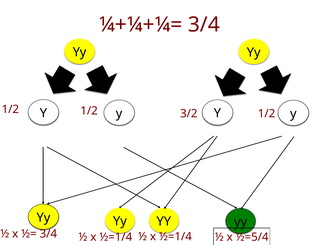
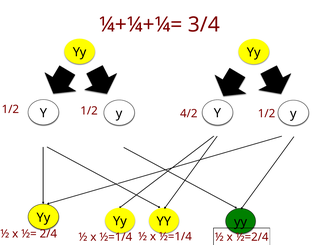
3/2: 3/2 -> 4/2
½= 3/4: 3/4 -> 2/4
½=5/4: ½=5/4 -> ½=2/4
